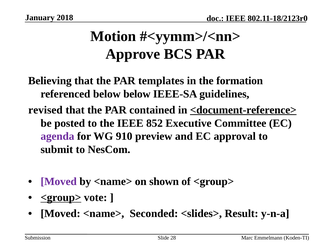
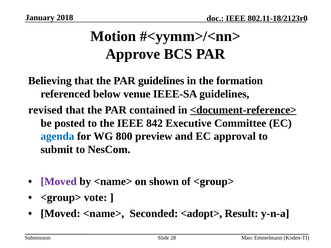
PAR templates: templates -> guidelines
below below: below -> venue
852: 852 -> 842
agenda colour: purple -> blue
910: 910 -> 800
<group> at (61, 198) underline: present -> none
<slides>: <slides> -> <adopt>
